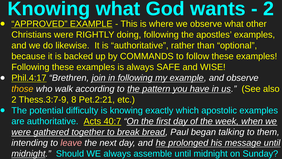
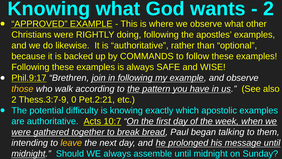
Phil.4:17: Phil.4:17 -> Phil.9:17
8: 8 -> 0
40:7: 40:7 -> 10:7
leave colour: pink -> yellow
